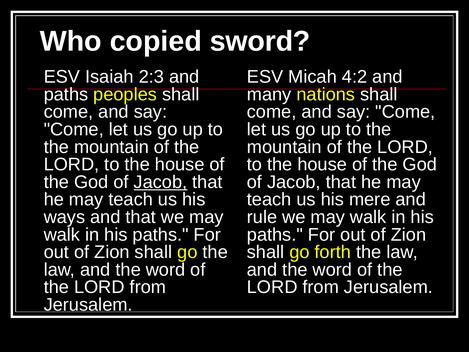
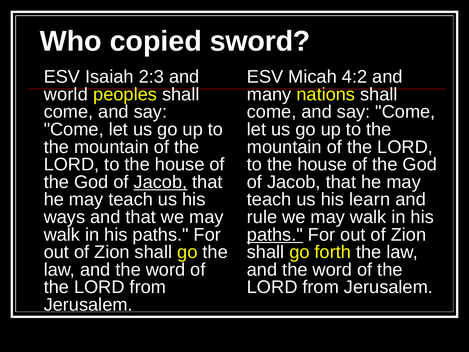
paths at (66, 94): paths -> world
mere: mere -> learn
paths at (275, 235) underline: none -> present
